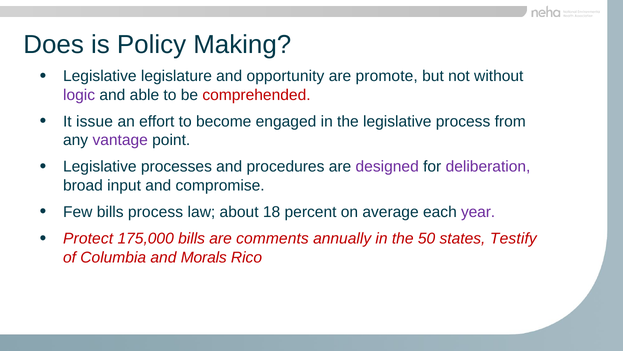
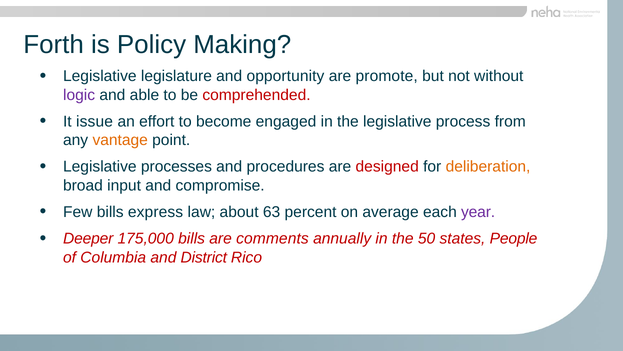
Does: Does -> Forth
vantage colour: purple -> orange
designed colour: purple -> red
deliberation colour: purple -> orange
bills process: process -> express
18: 18 -> 63
Protect: Protect -> Deeper
Testify: Testify -> People
Morals: Morals -> District
